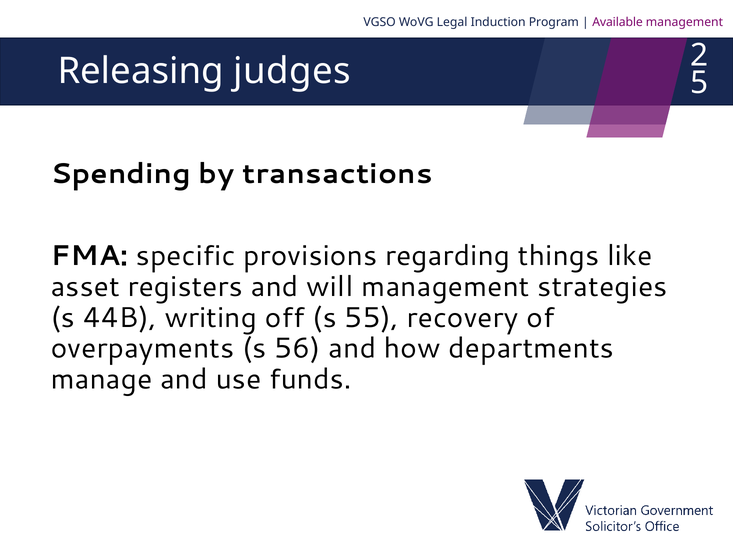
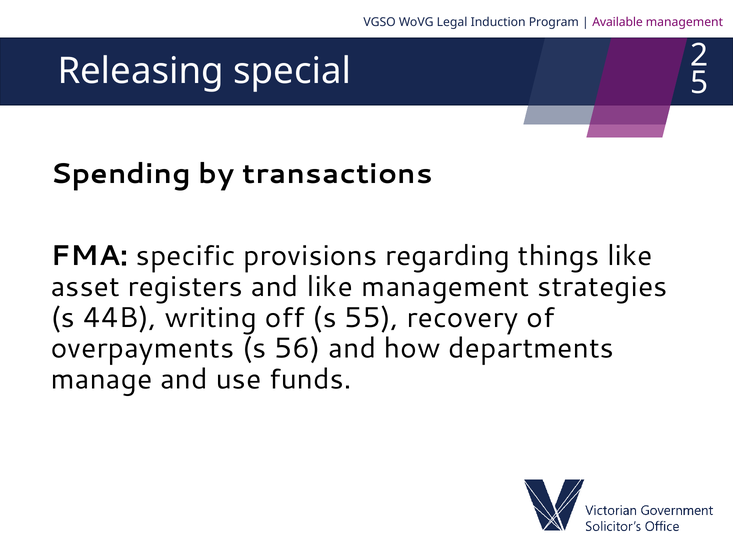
judges: judges -> special
and will: will -> like
